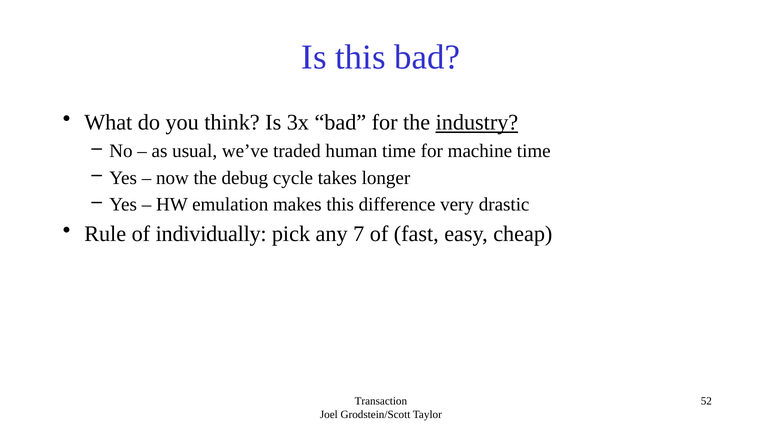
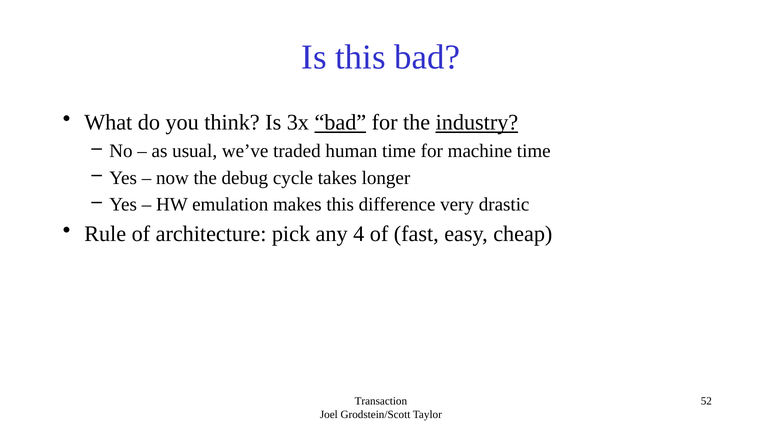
bad at (340, 123) underline: none -> present
individually: individually -> architecture
7: 7 -> 4
